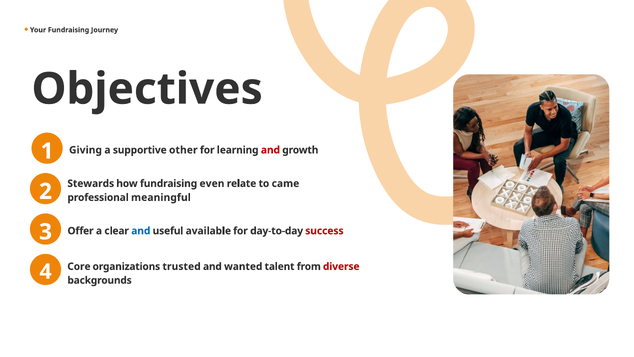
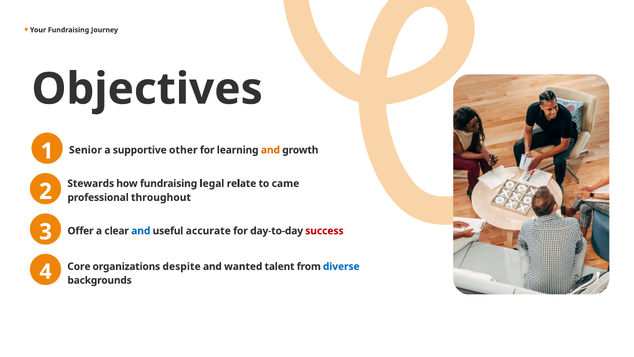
Giving: Giving -> Senior
and at (270, 150) colour: red -> orange
even: even -> legal
meaningful: meaningful -> throughout
available: available -> accurate
trusted: trusted -> despite
diverse colour: red -> blue
